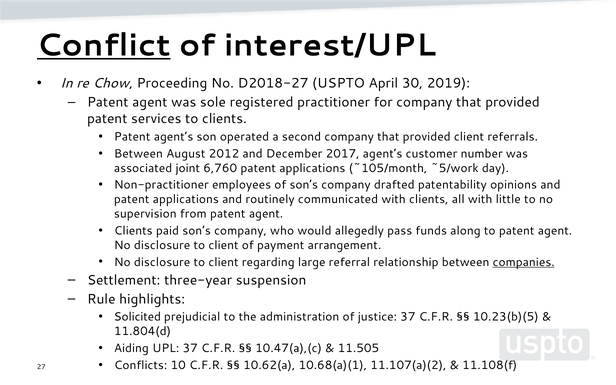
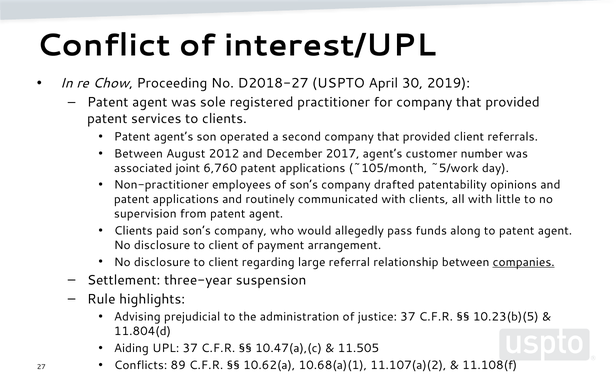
Conflict underline: present -> none
Solicited: Solicited -> Advising
10: 10 -> 89
